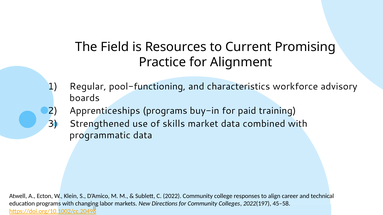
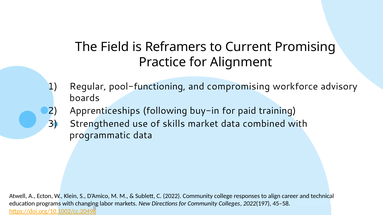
Resources: Resources -> Reframers
characteristics: characteristics -> compromising
Apprenticeships programs: programs -> following
